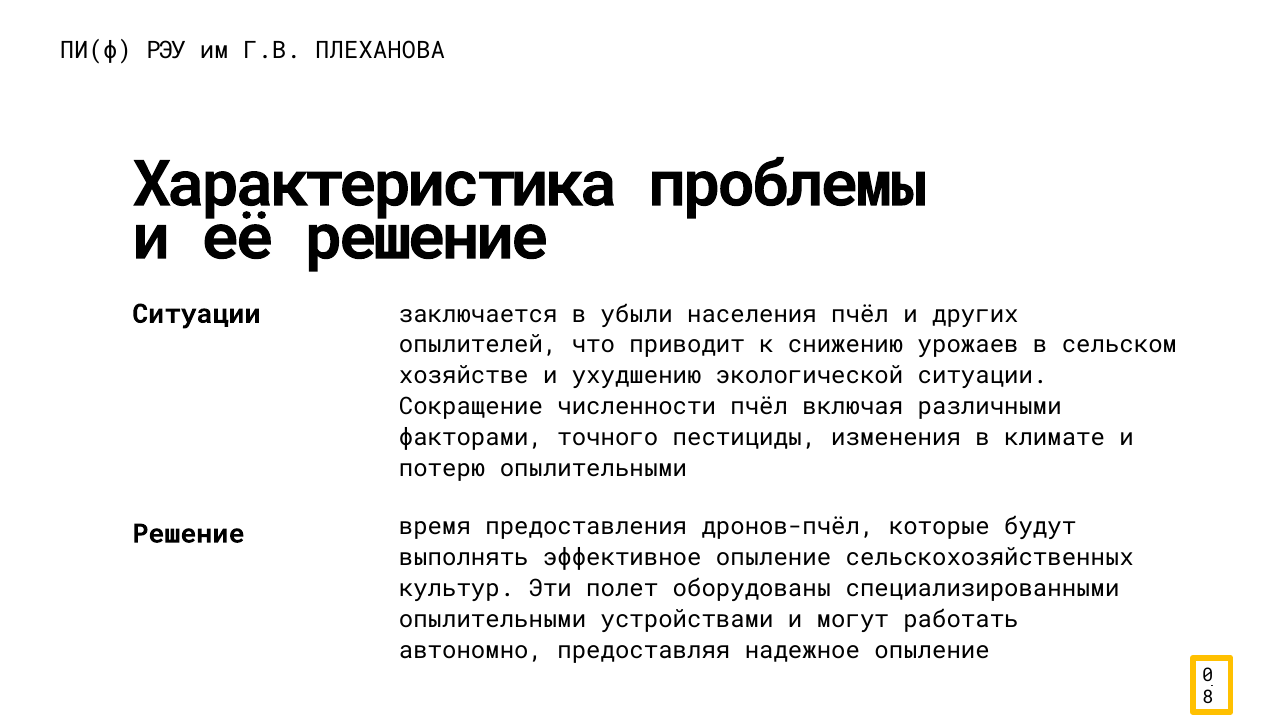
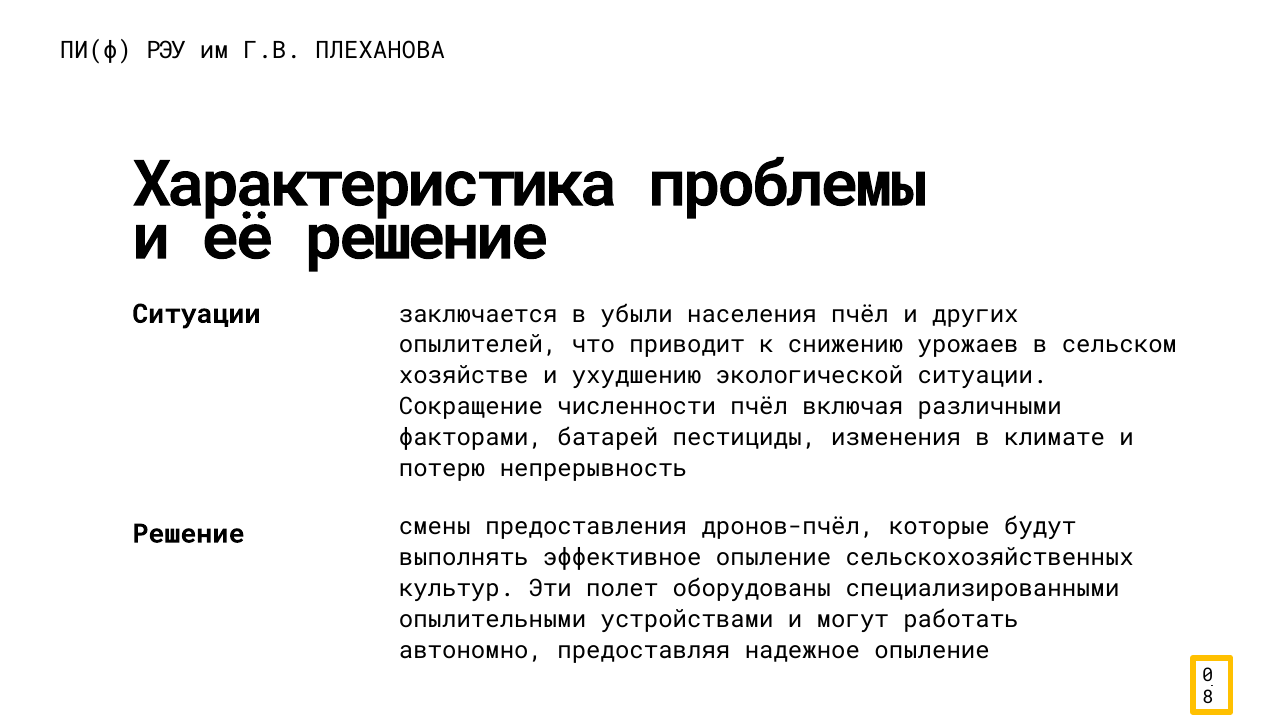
точного: точного -> батарей
потерю опылительными: опылительными -> непрерывность
время: время -> смены
